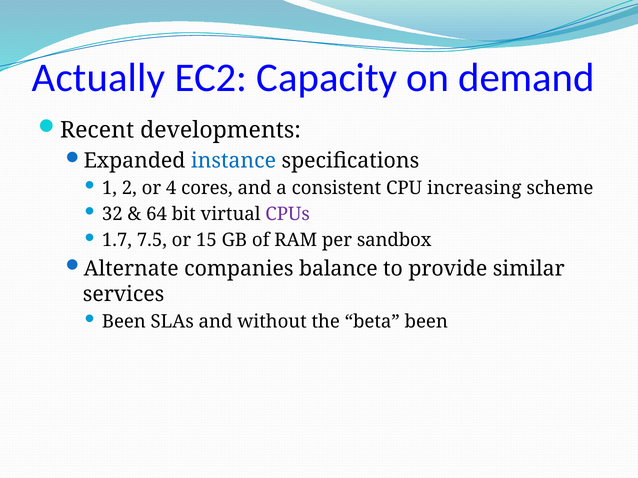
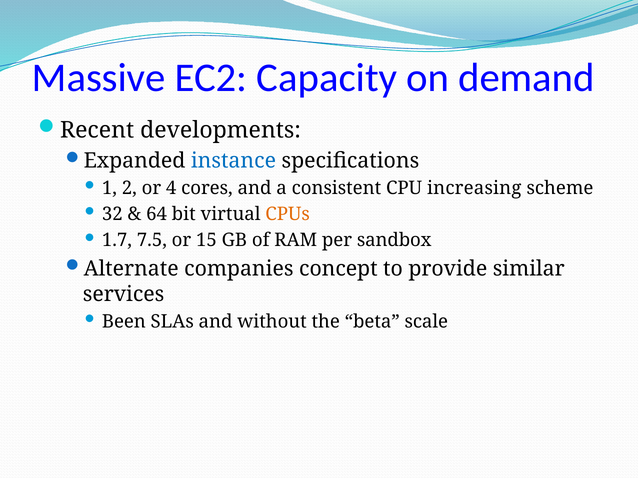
Actually: Actually -> Massive
CPUs colour: purple -> orange
balance: balance -> concept
beta been: been -> scale
